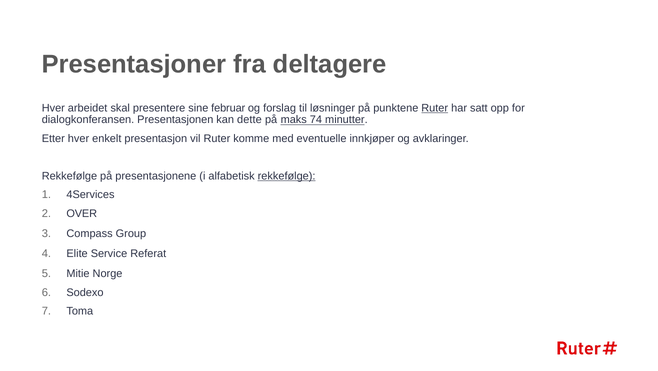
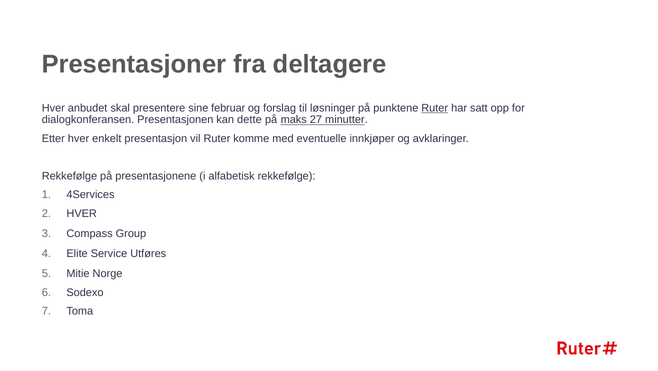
arbeidet: arbeidet -> anbudet
74: 74 -> 27
rekkefølge at (287, 176) underline: present -> none
OVER at (82, 213): OVER -> HVER
Referat: Referat -> Utføres
